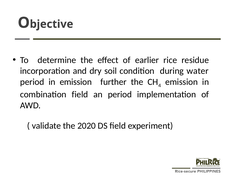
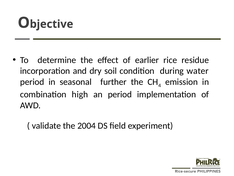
in emission: emission -> seasonal
combination field: field -> high
2020: 2020 -> 2004
